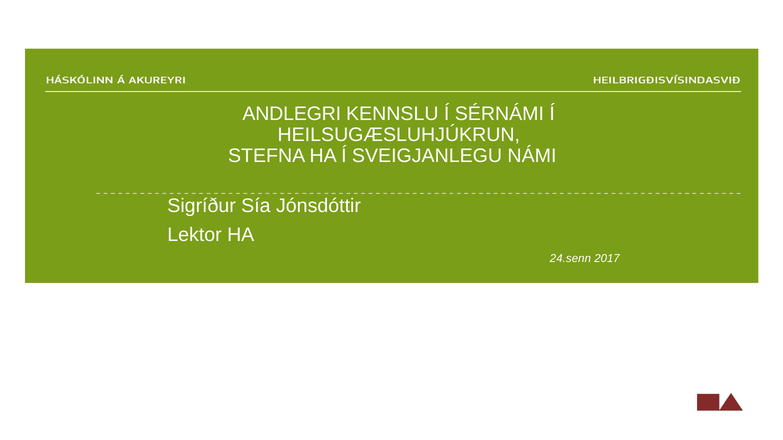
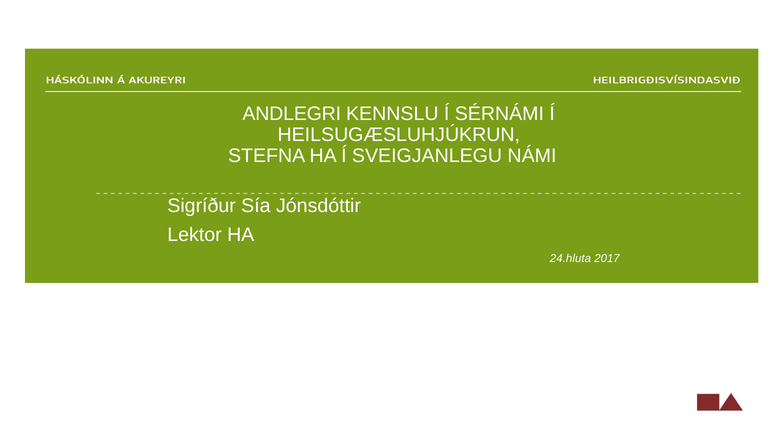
24.senn: 24.senn -> 24.hluta
